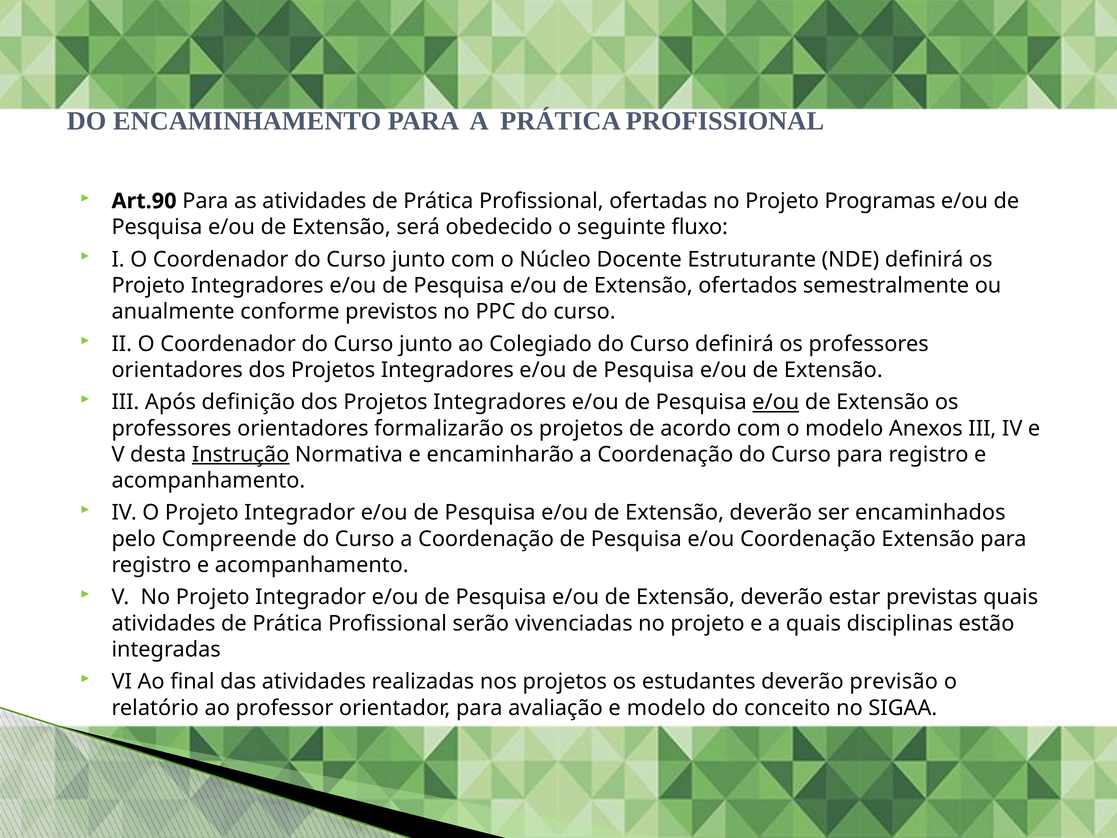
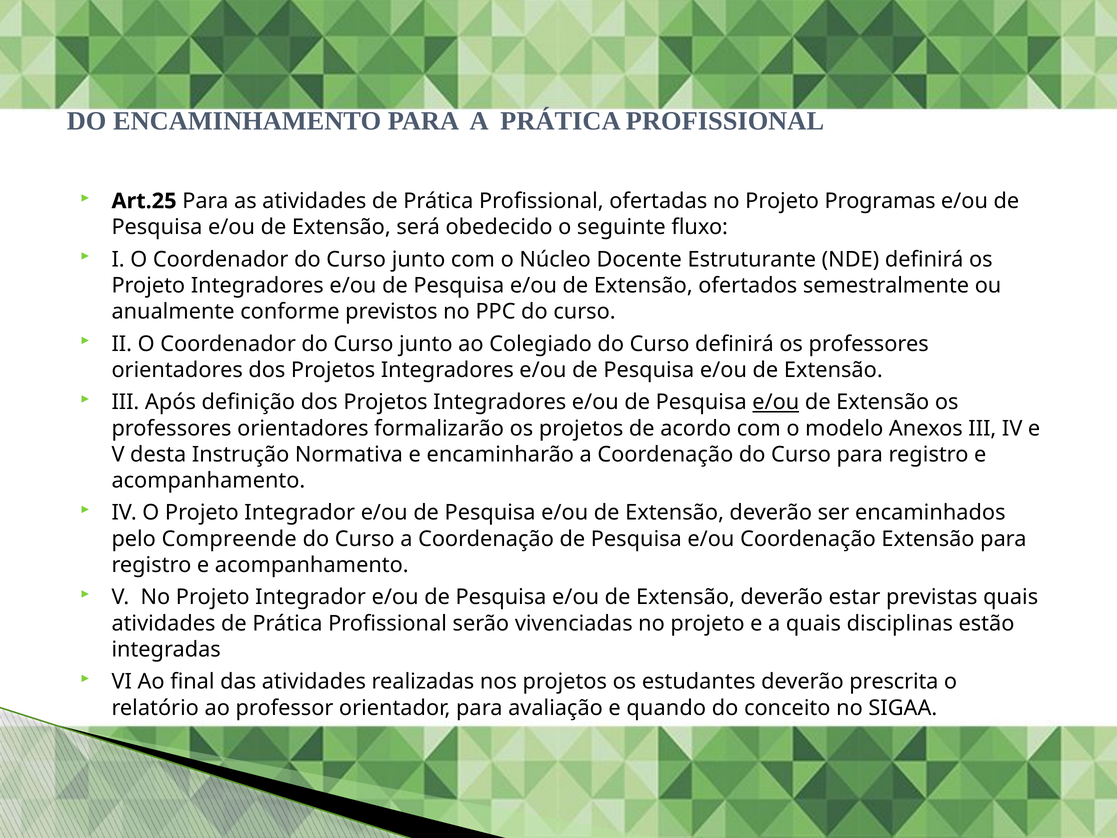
Art.90: Art.90 -> Art.25
Instrução underline: present -> none
previsão: previsão -> prescrita
e modelo: modelo -> quando
